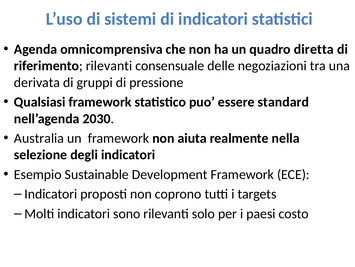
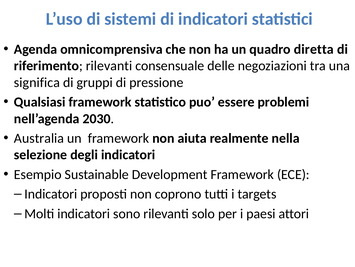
derivata: derivata -> significa
standard: standard -> problemi
costo: costo -> attori
